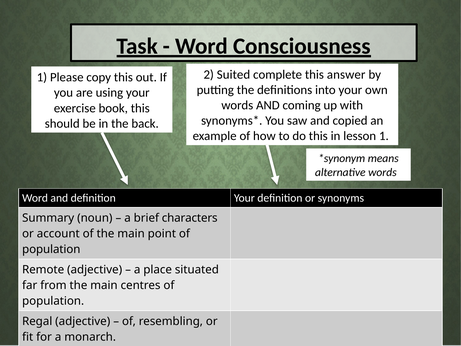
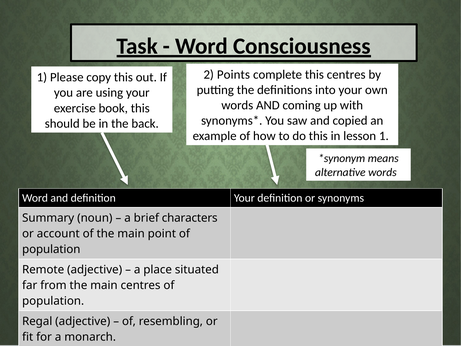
Suited: Suited -> Points
this answer: answer -> centres
